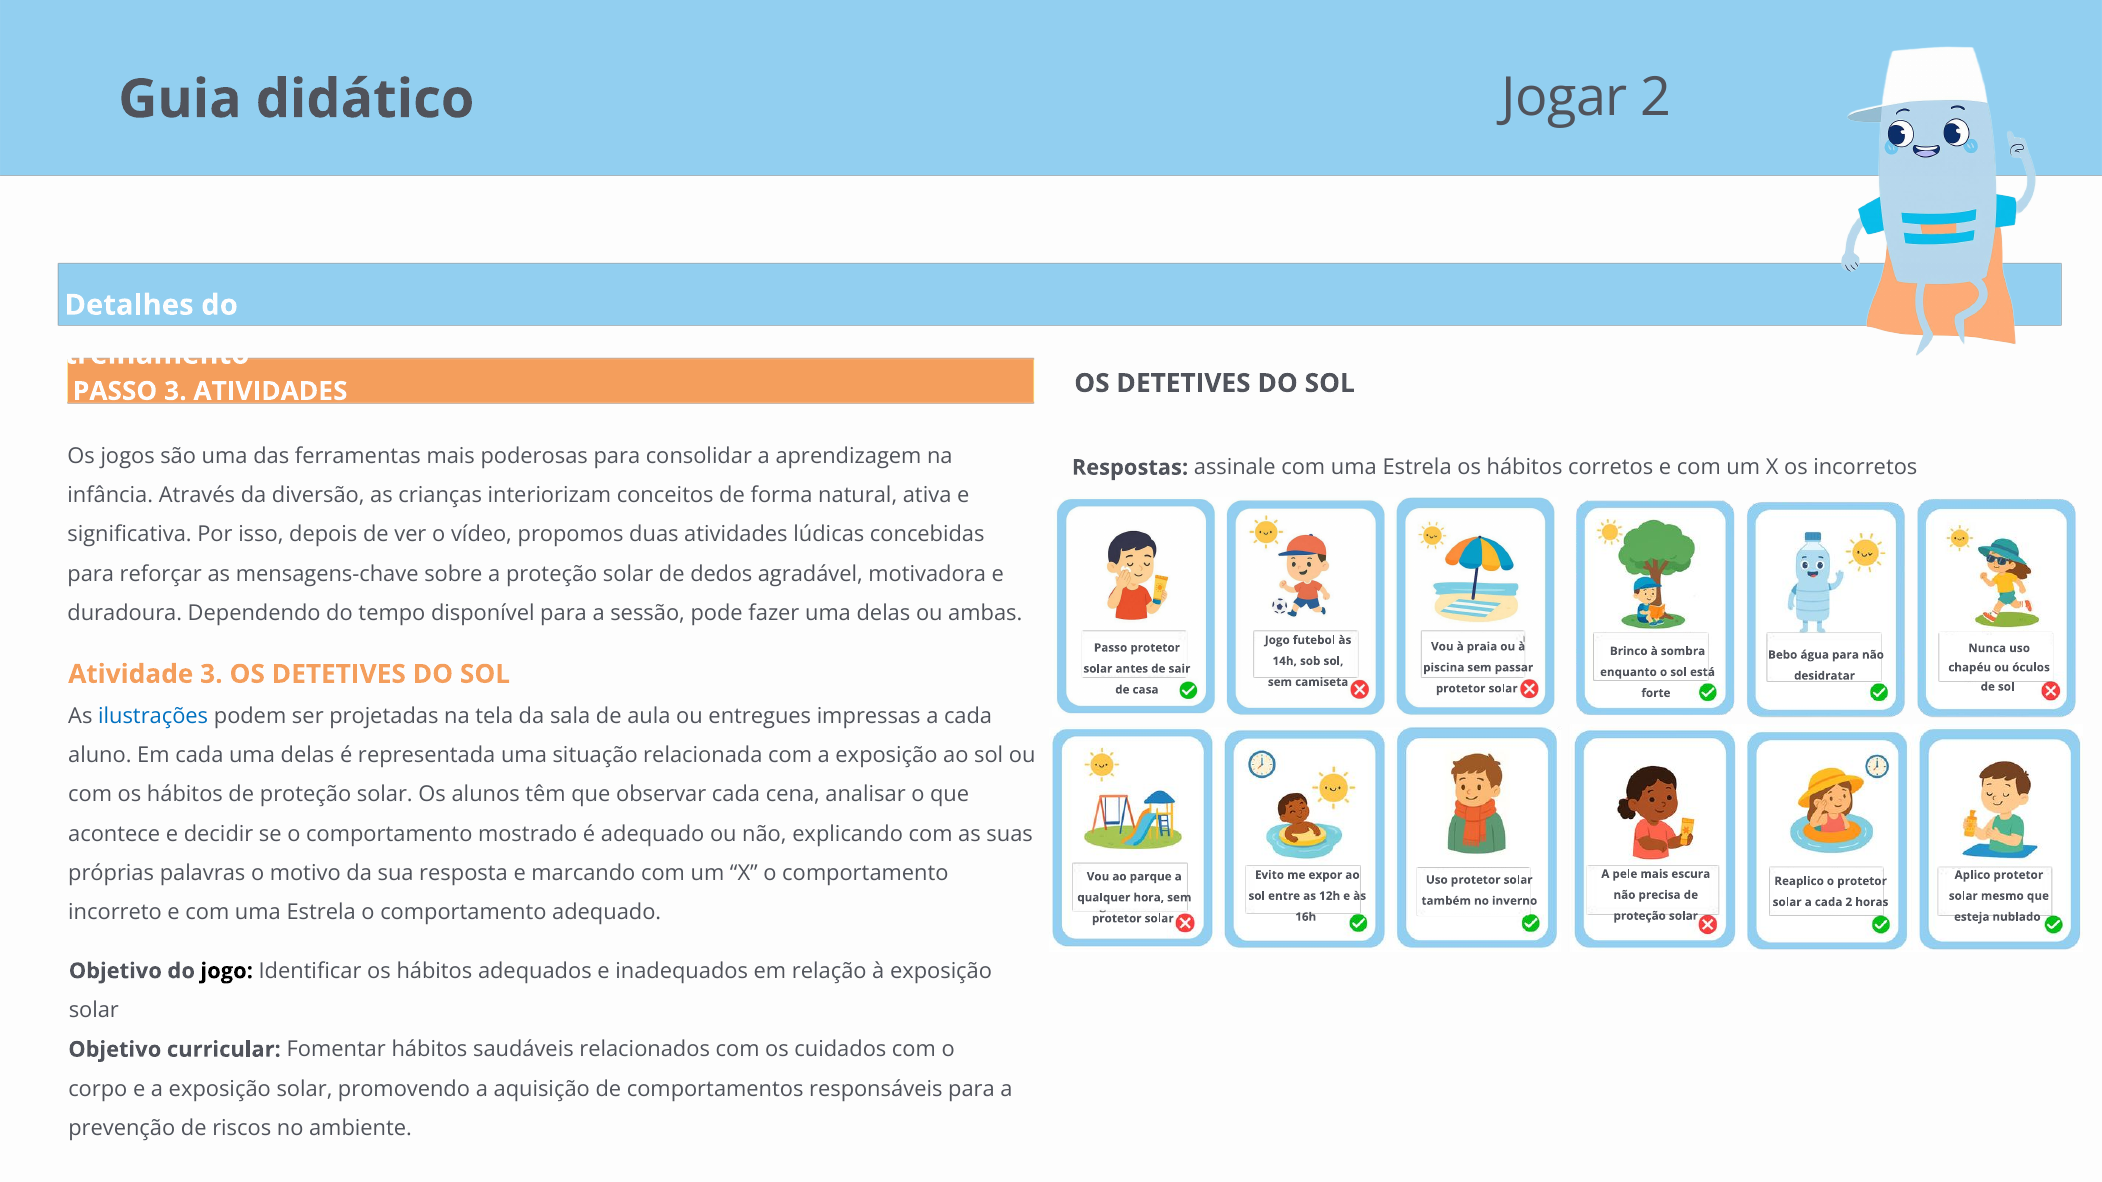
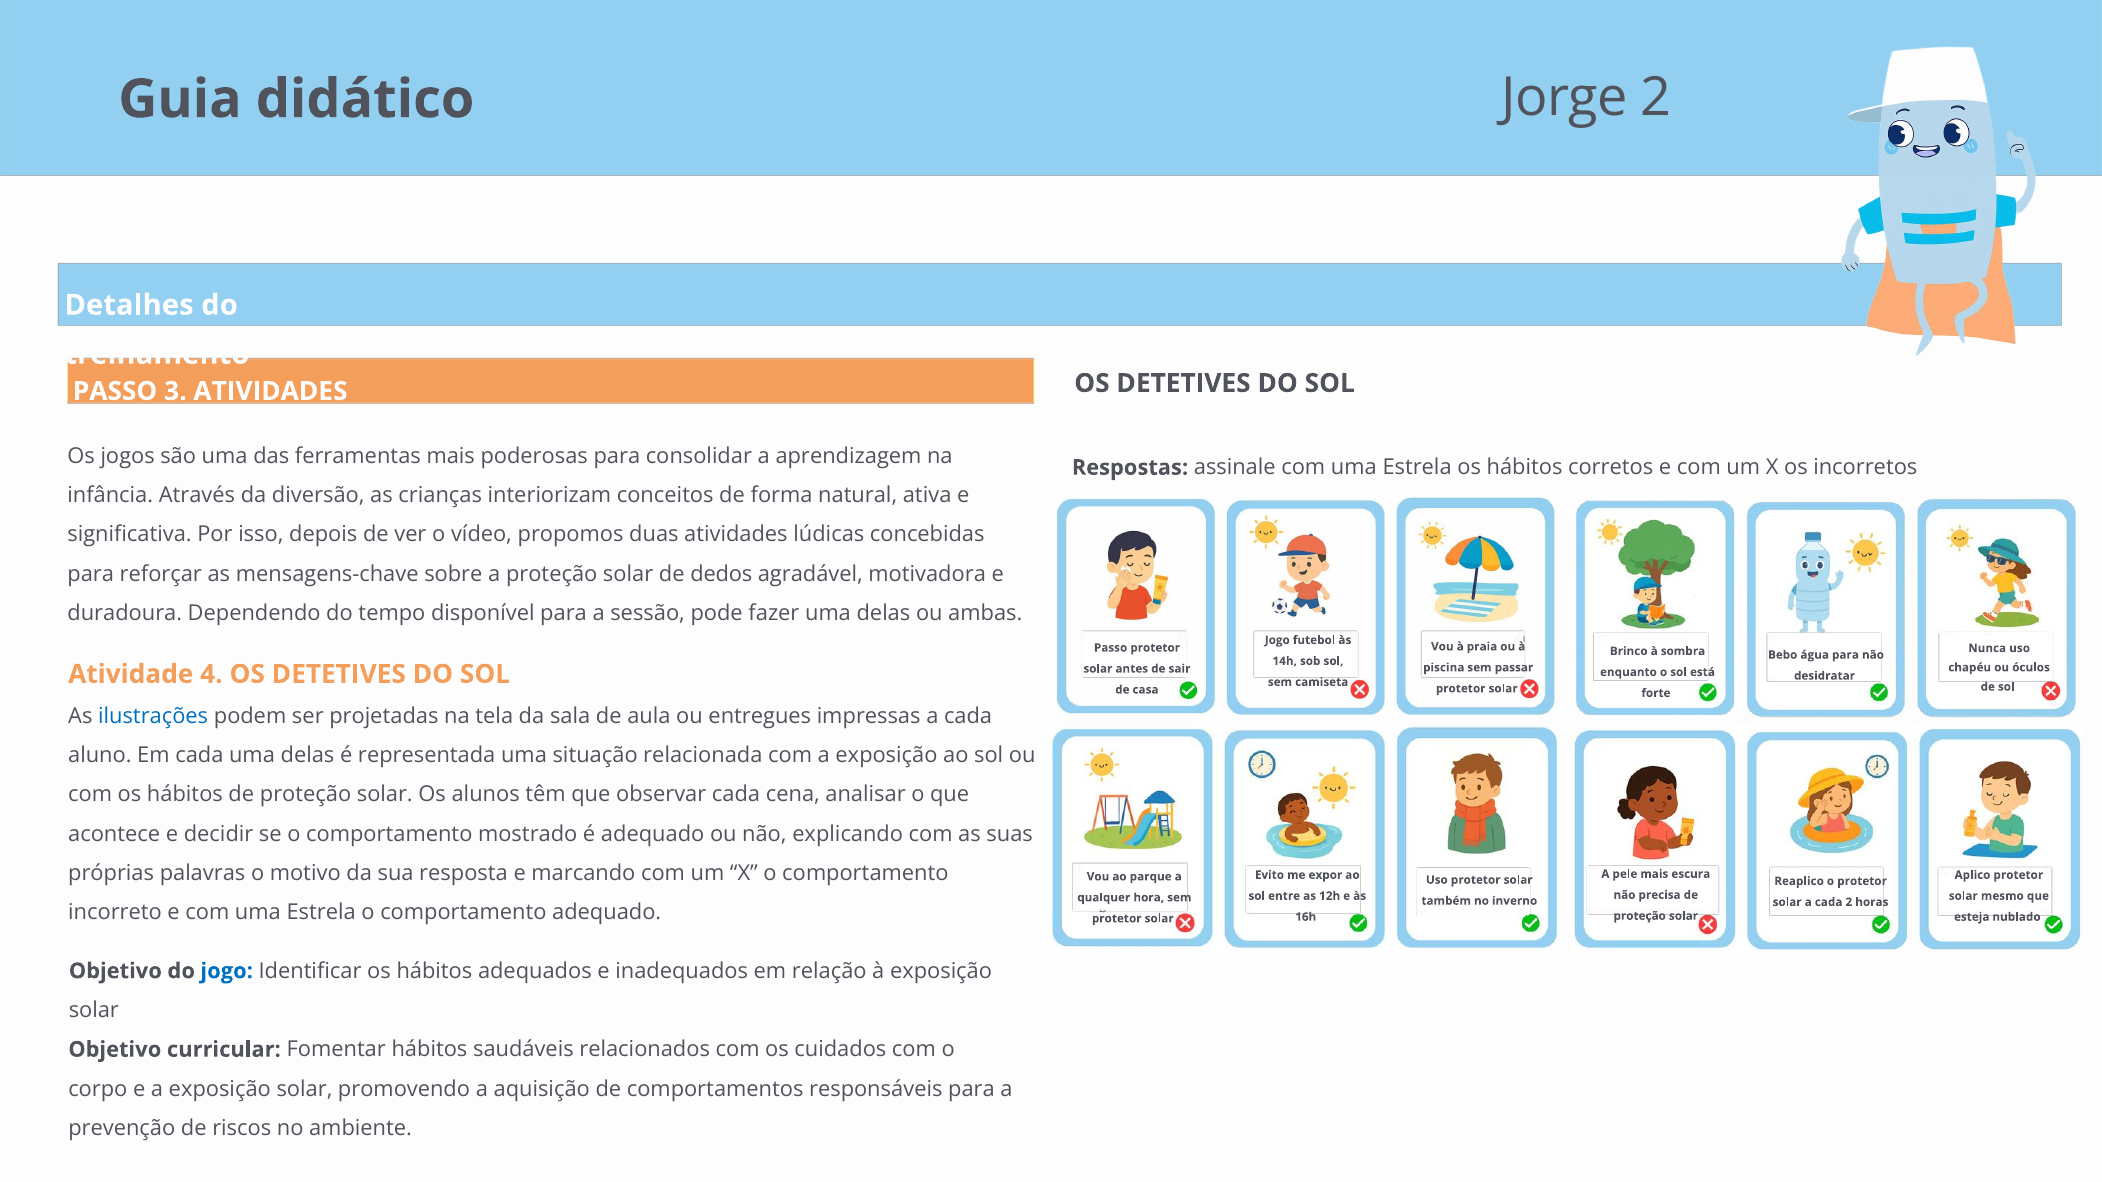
Jogar: Jogar -> Jorge
Atividade 3: 3 -> 4
jogo at (227, 971) colour: black -> blue
